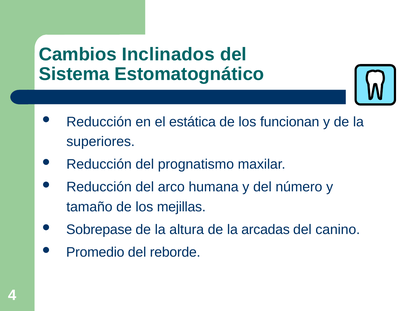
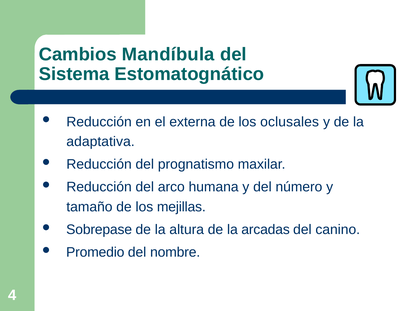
Inclinados: Inclinados -> Mandíbula
estática: estática -> externa
funcionan: funcionan -> oclusales
superiores: superiores -> adaptativa
reborde: reborde -> nombre
